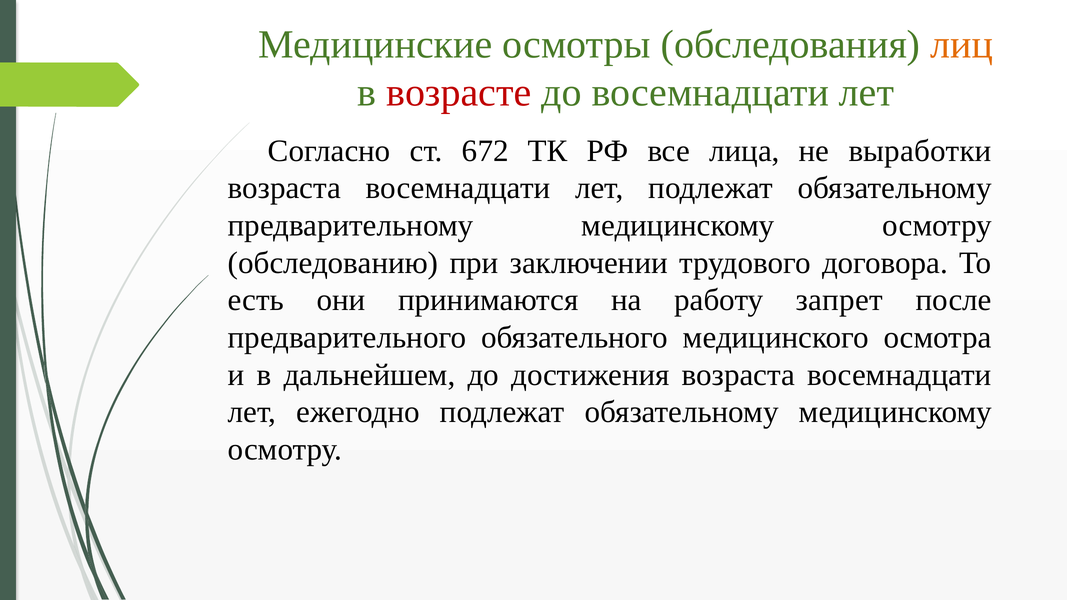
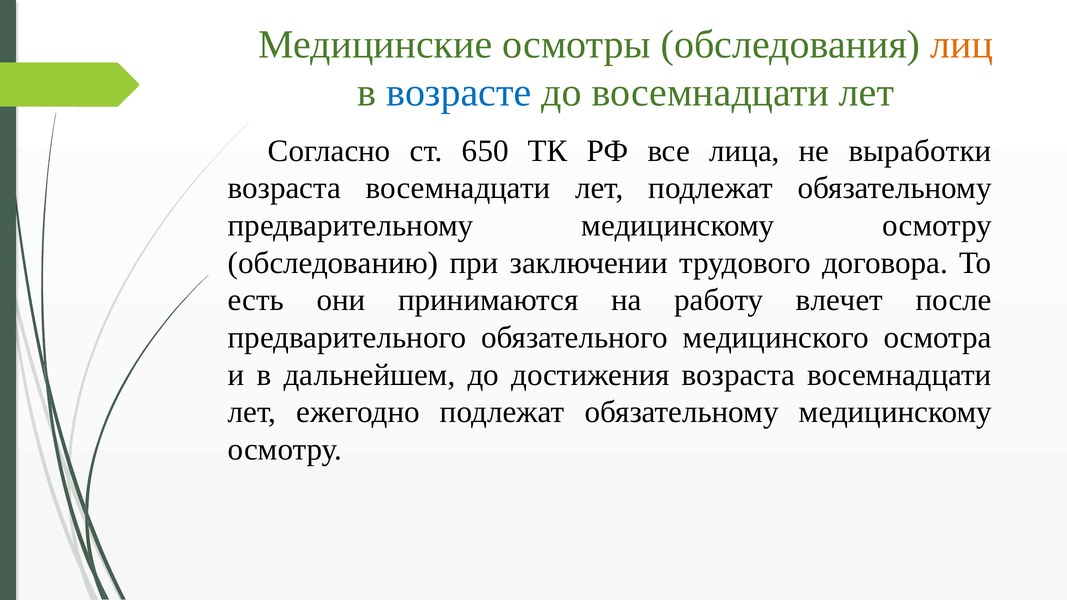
возрасте colour: red -> blue
672: 672 -> 650
запрет: запрет -> влечет
